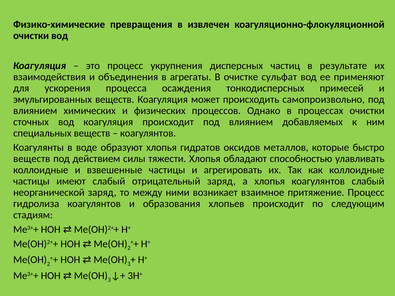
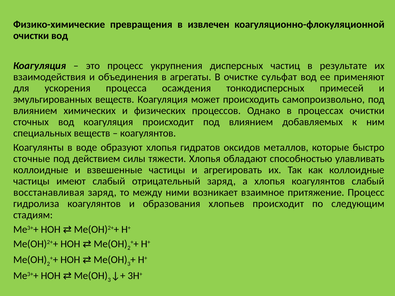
веществ at (32, 159): веществ -> сточные
неорганической: неорганической -> восстанавливая
